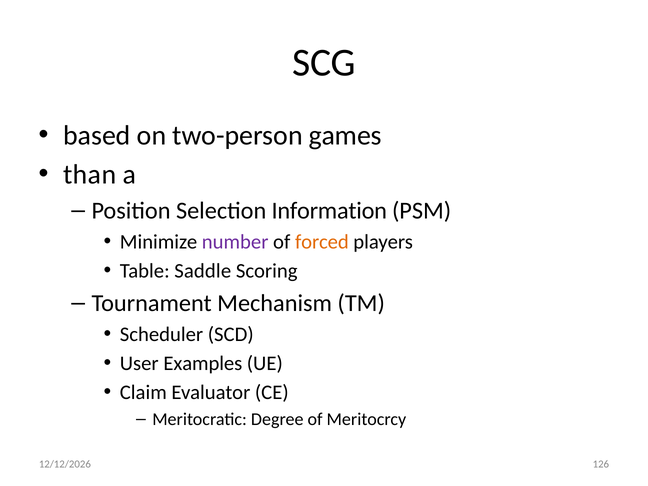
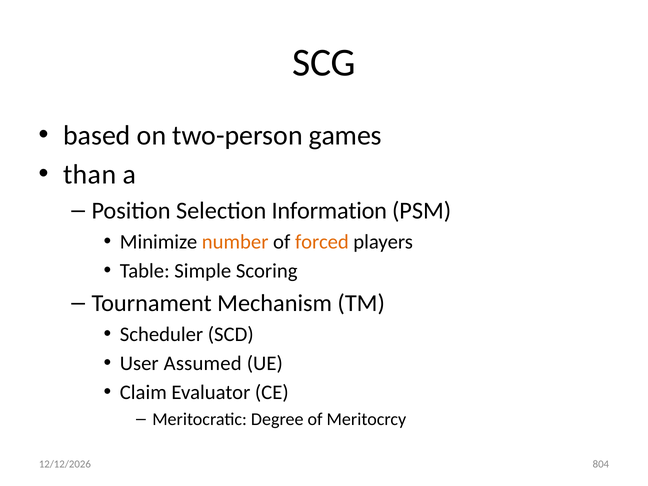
number colour: purple -> orange
Saddle: Saddle -> Simple
Examples: Examples -> Assumed
126: 126 -> 804
